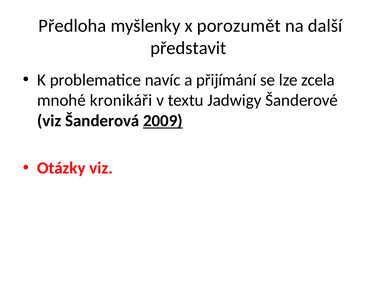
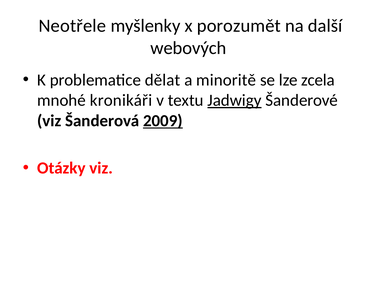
Předloha: Předloha -> Neotřele
představit: představit -> webových
navíc: navíc -> dělat
přijímání: přijímání -> minoritě
Jadwigy underline: none -> present
